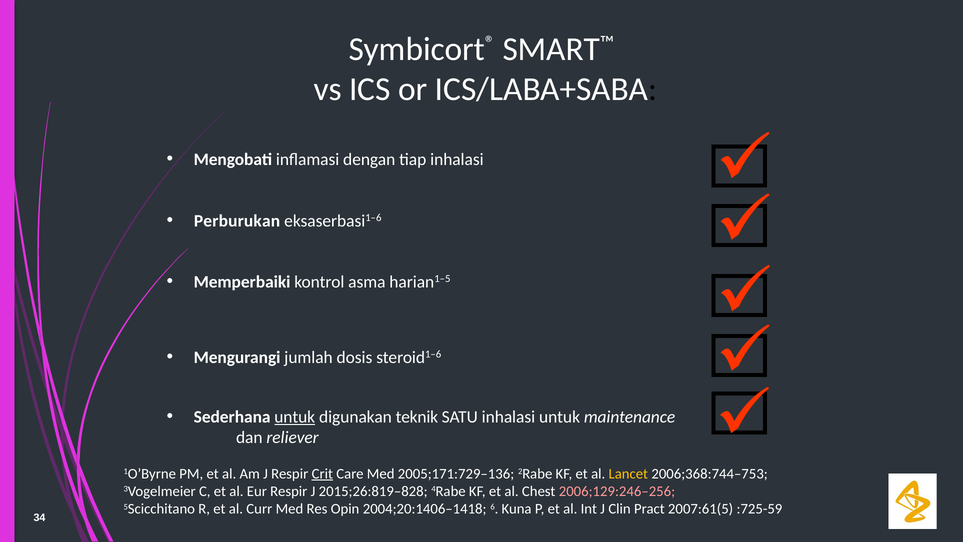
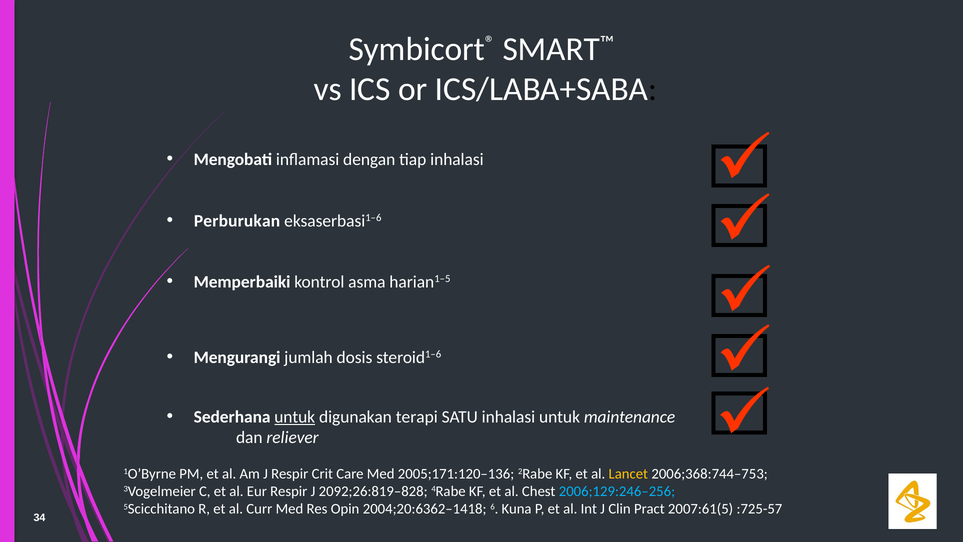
teknik: teknik -> terapi
Crit underline: present -> none
2005;171:729–136: 2005;171:729–136 -> 2005;171:120–136
2015;26:819–828: 2015;26:819–828 -> 2092;26:819–828
2006;129:246–256 colour: pink -> light blue
2004;20:1406–1418: 2004;20:1406–1418 -> 2004;20:6362–1418
:725-59: :725-59 -> :725-57
